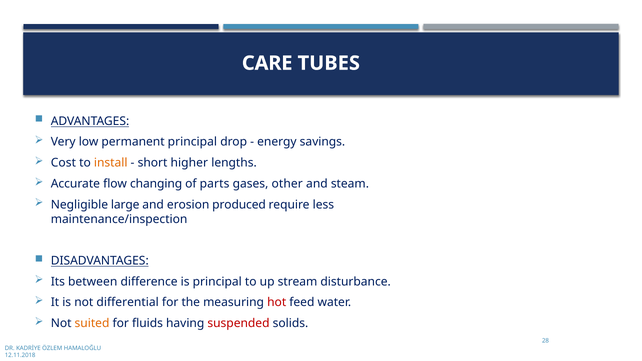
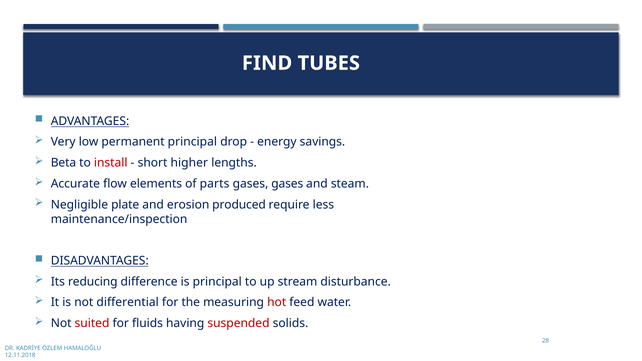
CARE: CARE -> FIND
Cost: Cost -> Beta
install colour: orange -> red
changing: changing -> elements
gases other: other -> gases
large: large -> plate
between: between -> reducing
suited colour: orange -> red
